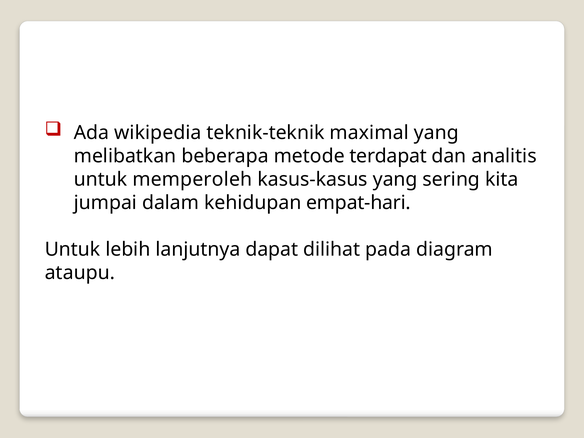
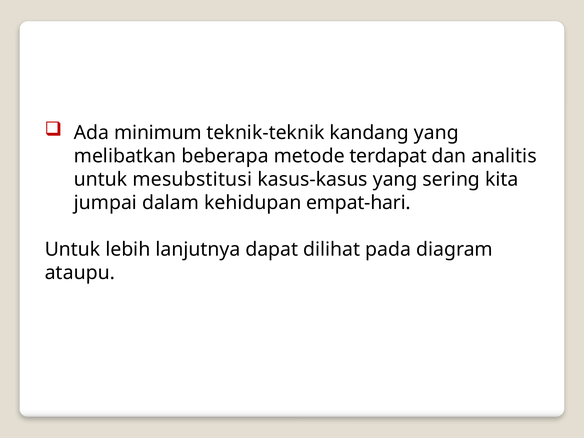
wikipedia: wikipedia -> minimum
maximal: maximal -> kandang
memperoleh: memperoleh -> mesubstitusi
